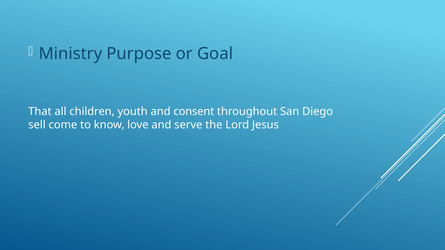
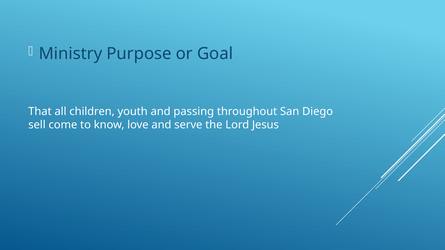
consent: consent -> passing
